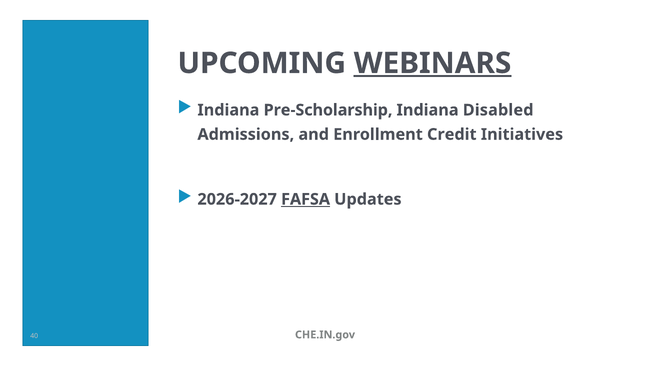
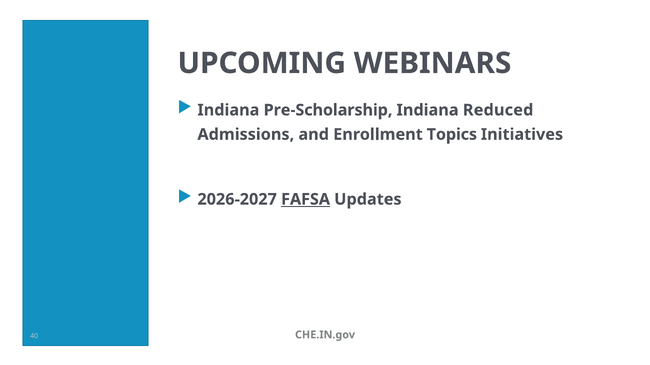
WEBINARS underline: present -> none
Disabled: Disabled -> Reduced
Credit: Credit -> Topics
